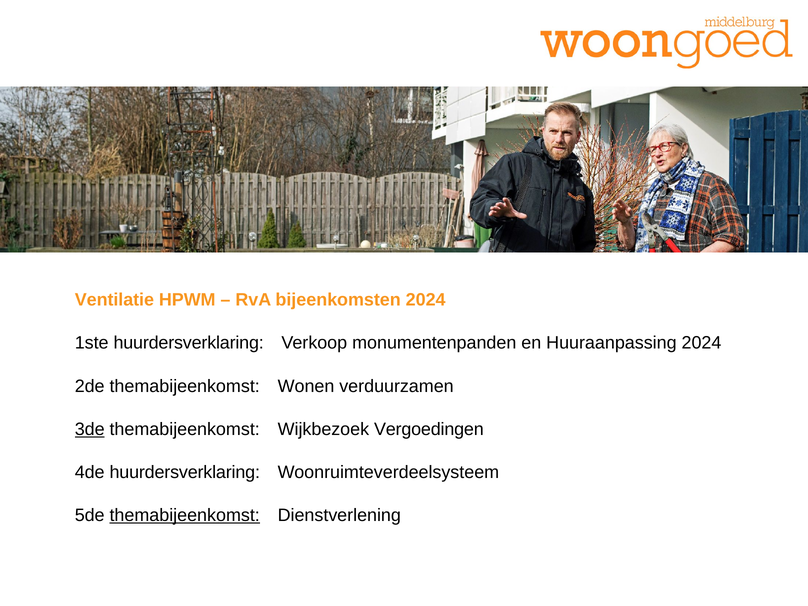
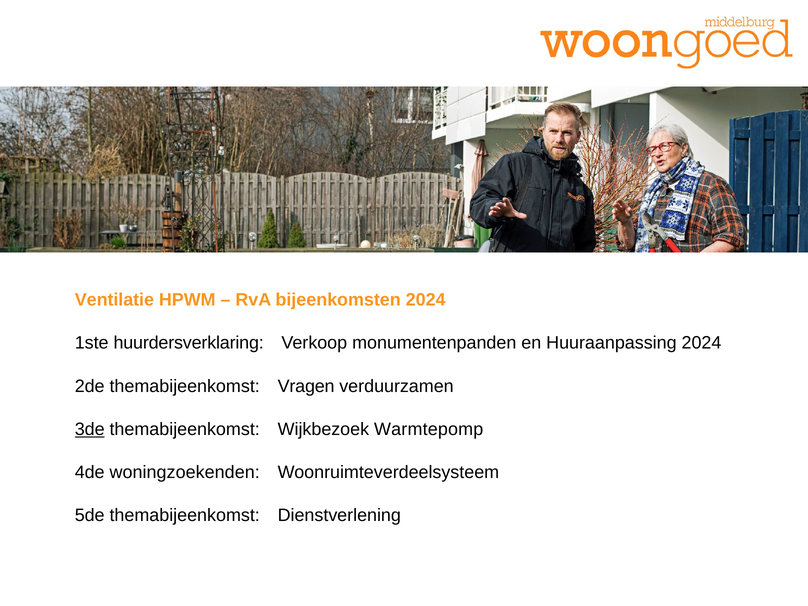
Wonen: Wonen -> Vragen
Vergoedingen: Vergoedingen -> Warmtepomp
4de huurdersverklaring: huurdersverklaring -> woningzoekenden
themabijeenkomst at (185, 515) underline: present -> none
